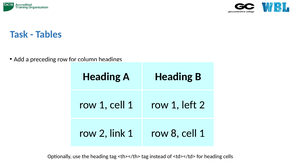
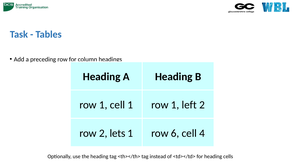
link: link -> lets
8: 8 -> 6
1 at (202, 133): 1 -> 4
